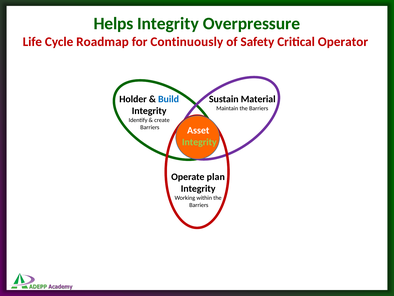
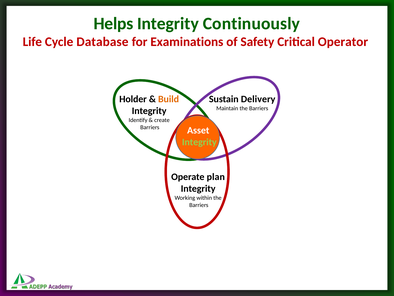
Overpressure: Overpressure -> Continuously
Roadmap: Roadmap -> Database
Continuously: Continuously -> Examinations
Build colour: blue -> orange
Material: Material -> Delivery
